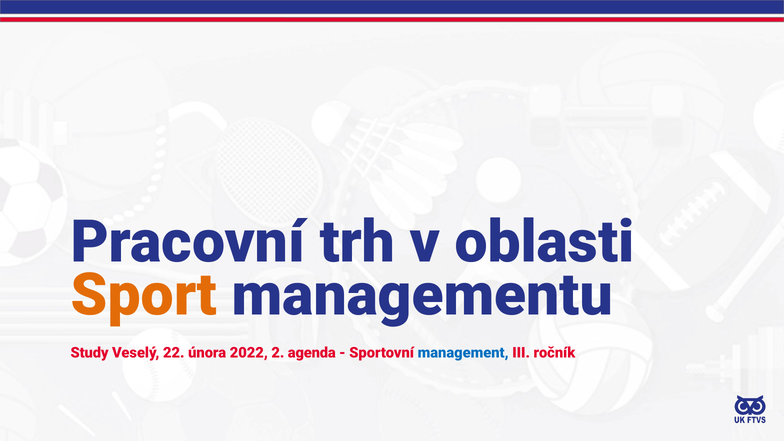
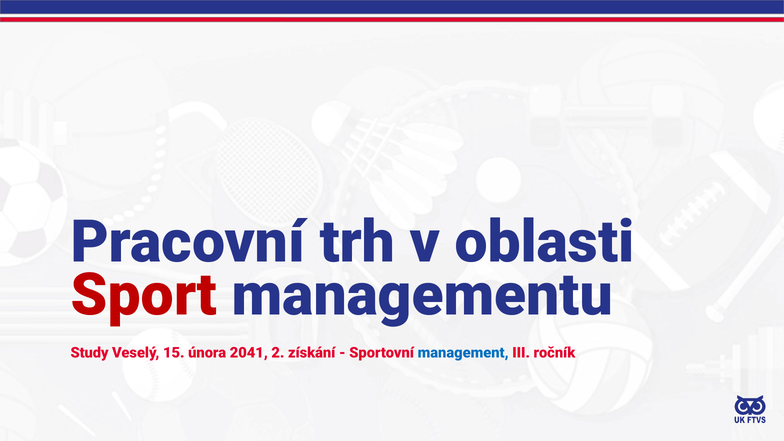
Sport colour: orange -> red
22: 22 -> 15
2022: 2022 -> 2041
agenda: agenda -> získání
